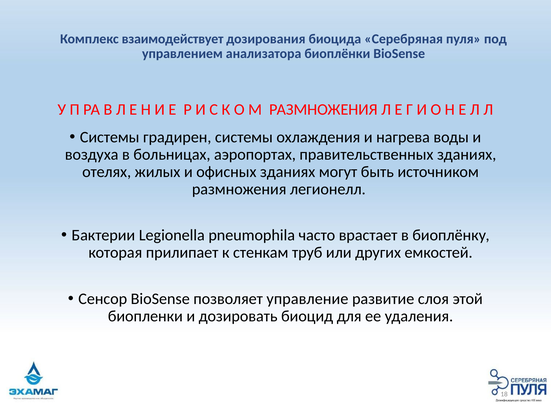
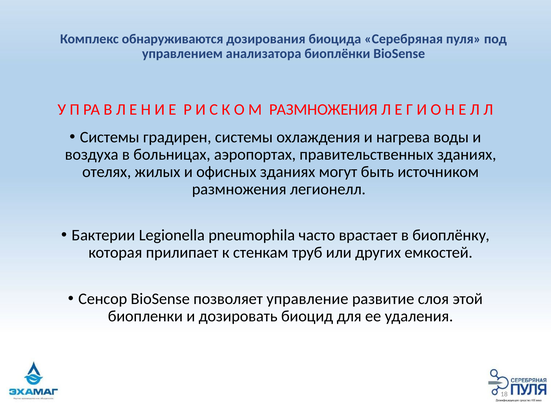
взаимодействует: взаимодействует -> обнаруживаются
